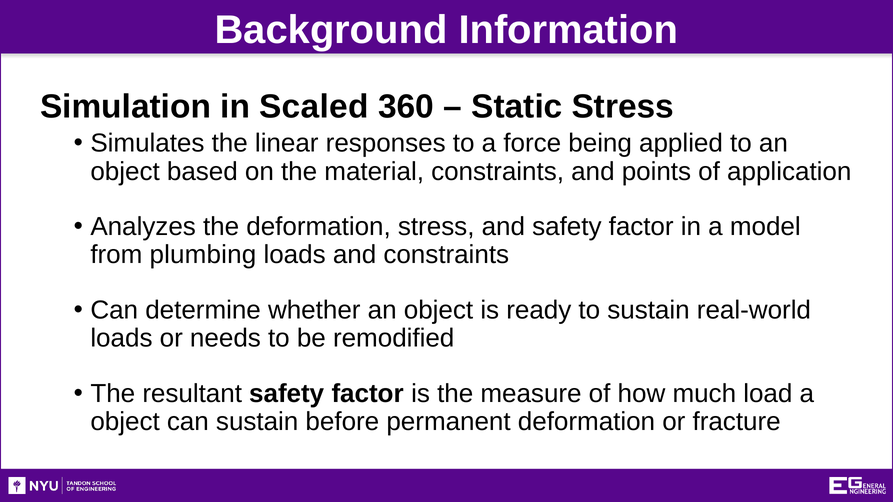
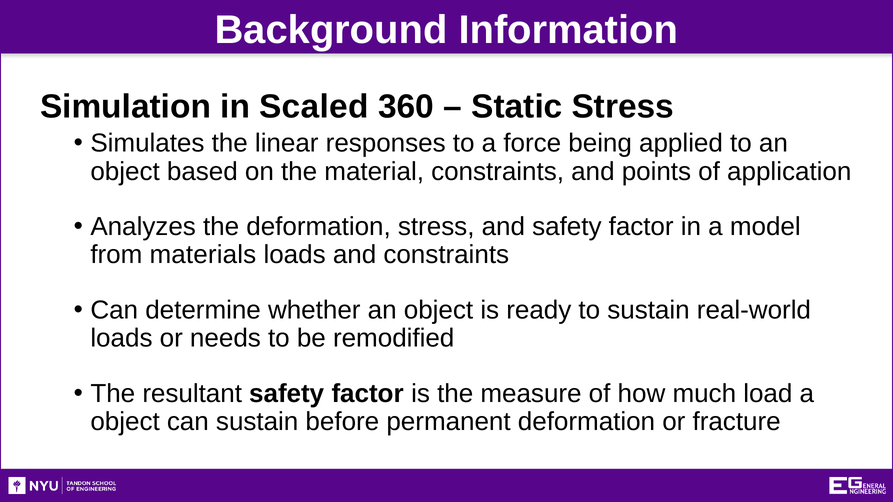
plumbing: plumbing -> materials
